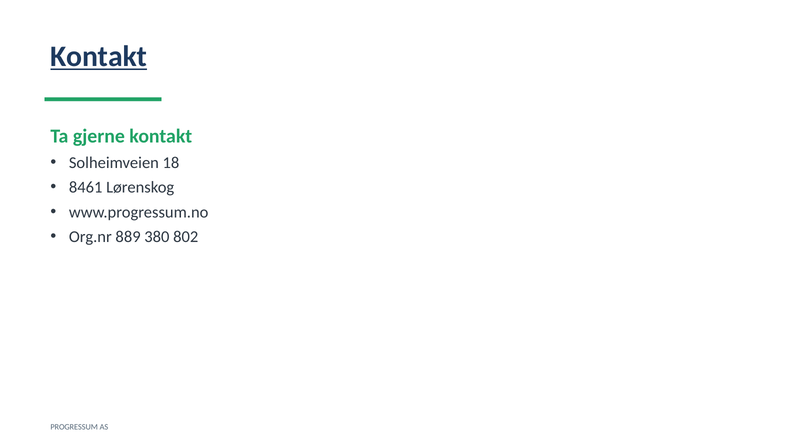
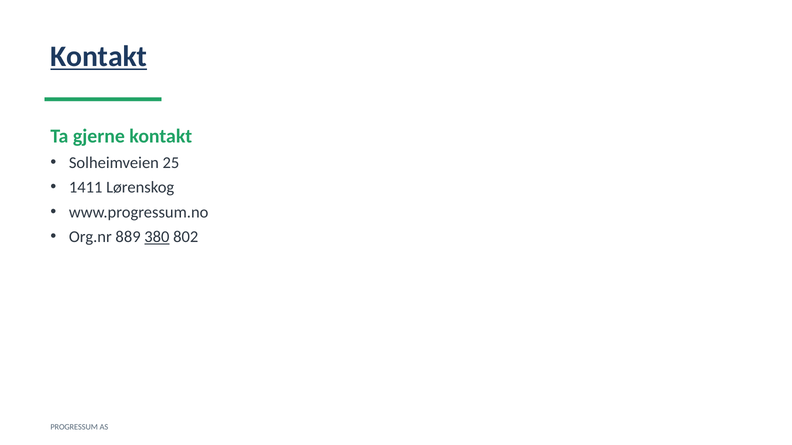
18: 18 -> 25
8461: 8461 -> 1411
380 underline: none -> present
